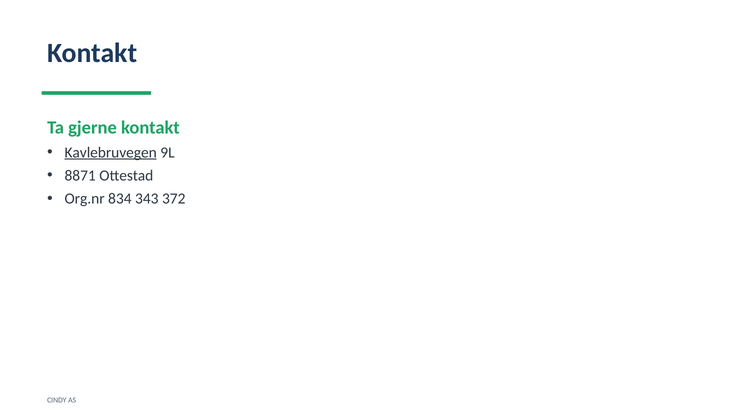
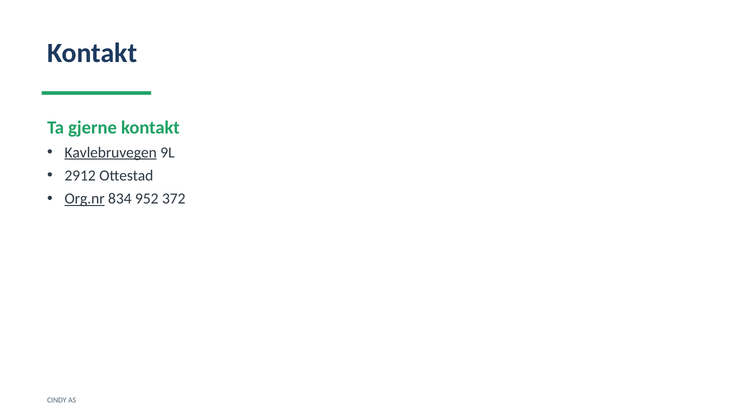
8871: 8871 -> 2912
Org.nr underline: none -> present
343: 343 -> 952
